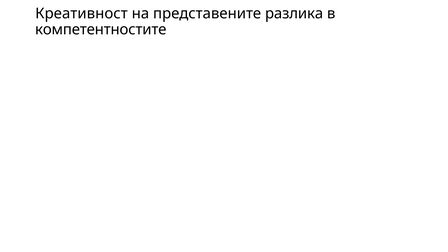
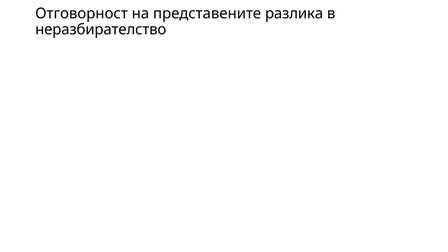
Креативност: Креативност -> Отговорност
компетентностите: компетентностите -> неразбирателство
